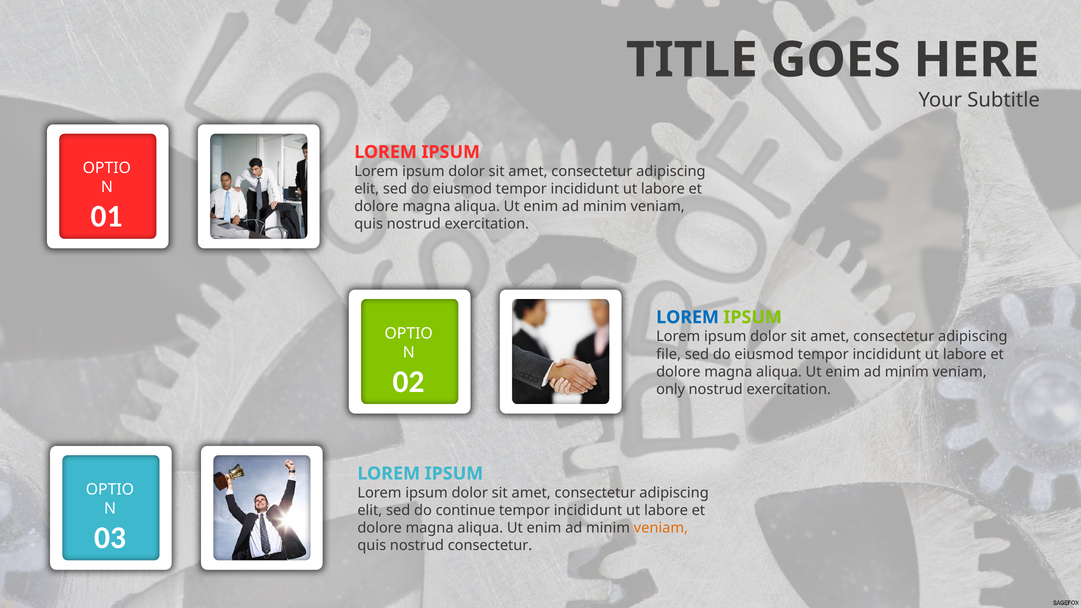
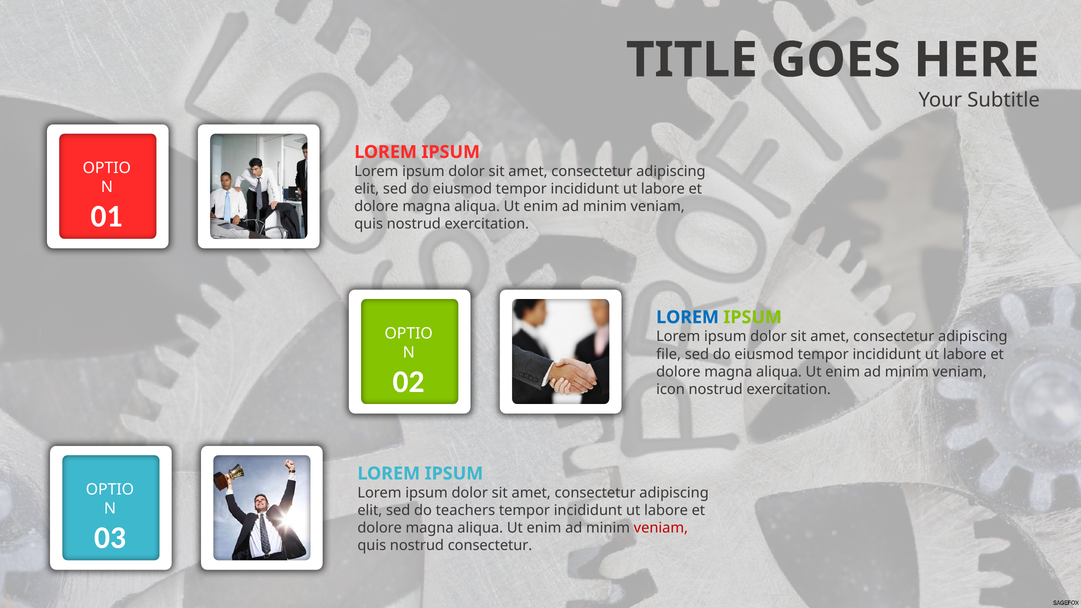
only: only -> icon
continue: continue -> teachers
veniam at (661, 528) colour: orange -> red
